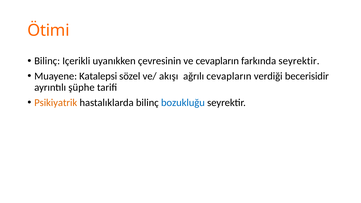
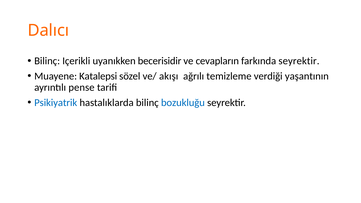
Ötimi: Ötimi -> Dalıcı
çevresinin: çevresinin -> becerisidir
ağrılı cevapların: cevapların -> temizleme
becerisidir: becerisidir -> yaşantının
şüphe: şüphe -> pense
Psikiyatrik colour: orange -> blue
